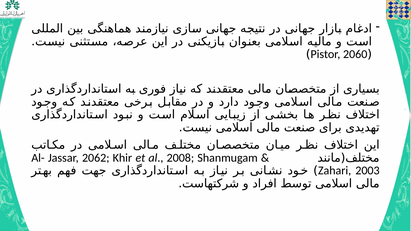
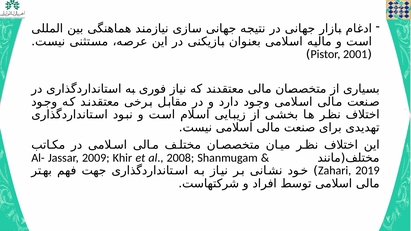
2060: 2060 -> 2001
2062: 2062 -> 2009
2003: 2003 -> 2019
